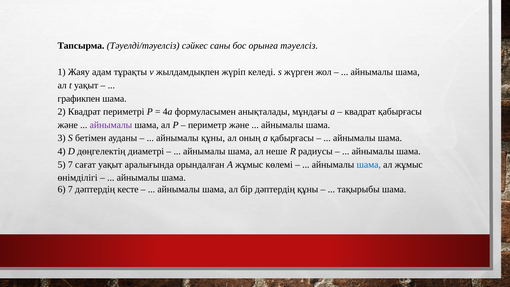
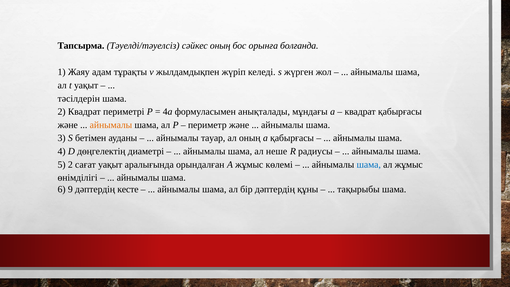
сәйкес саны: саны -> оның
тәуелсіз: тәуелсіз -> болғанда
графикпен: графикпен -> тәсілдерін
айнымалы at (111, 125) colour: purple -> orange
айнымалы құны: құны -> тауар
5 7: 7 -> 2
6 7: 7 -> 9
